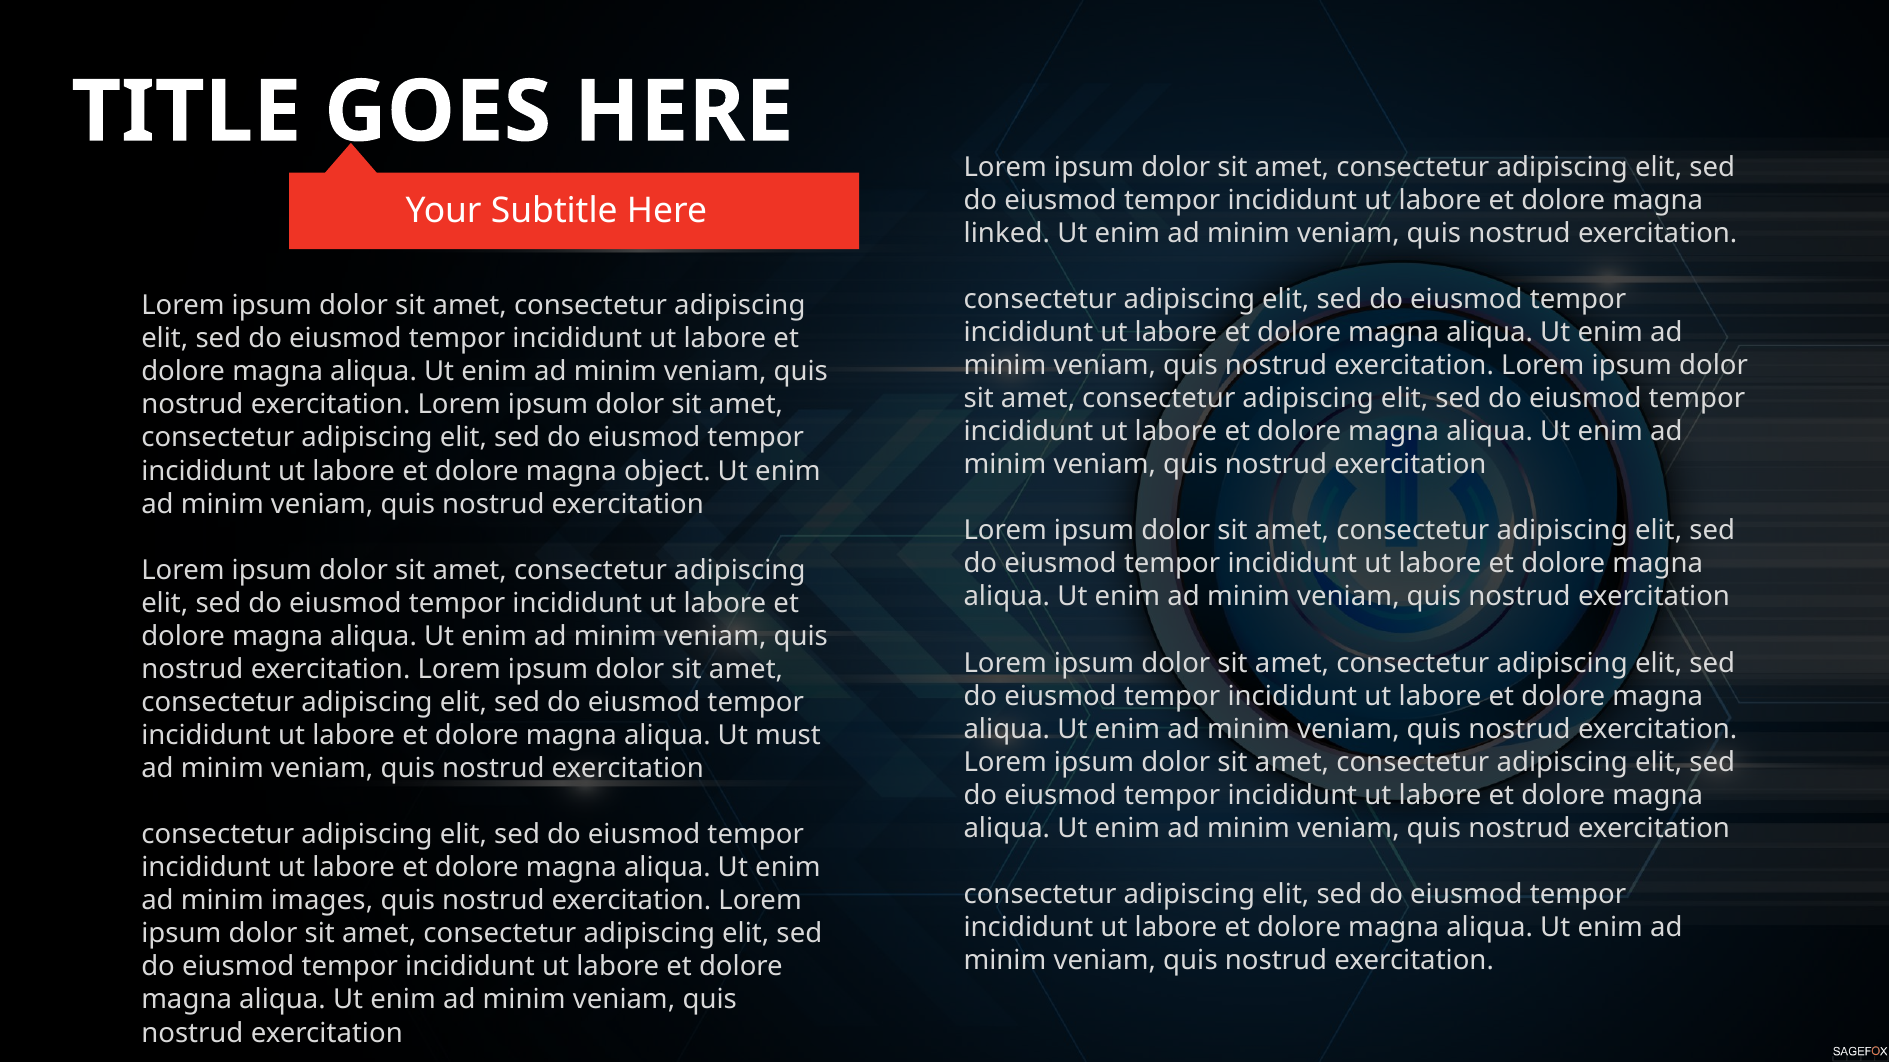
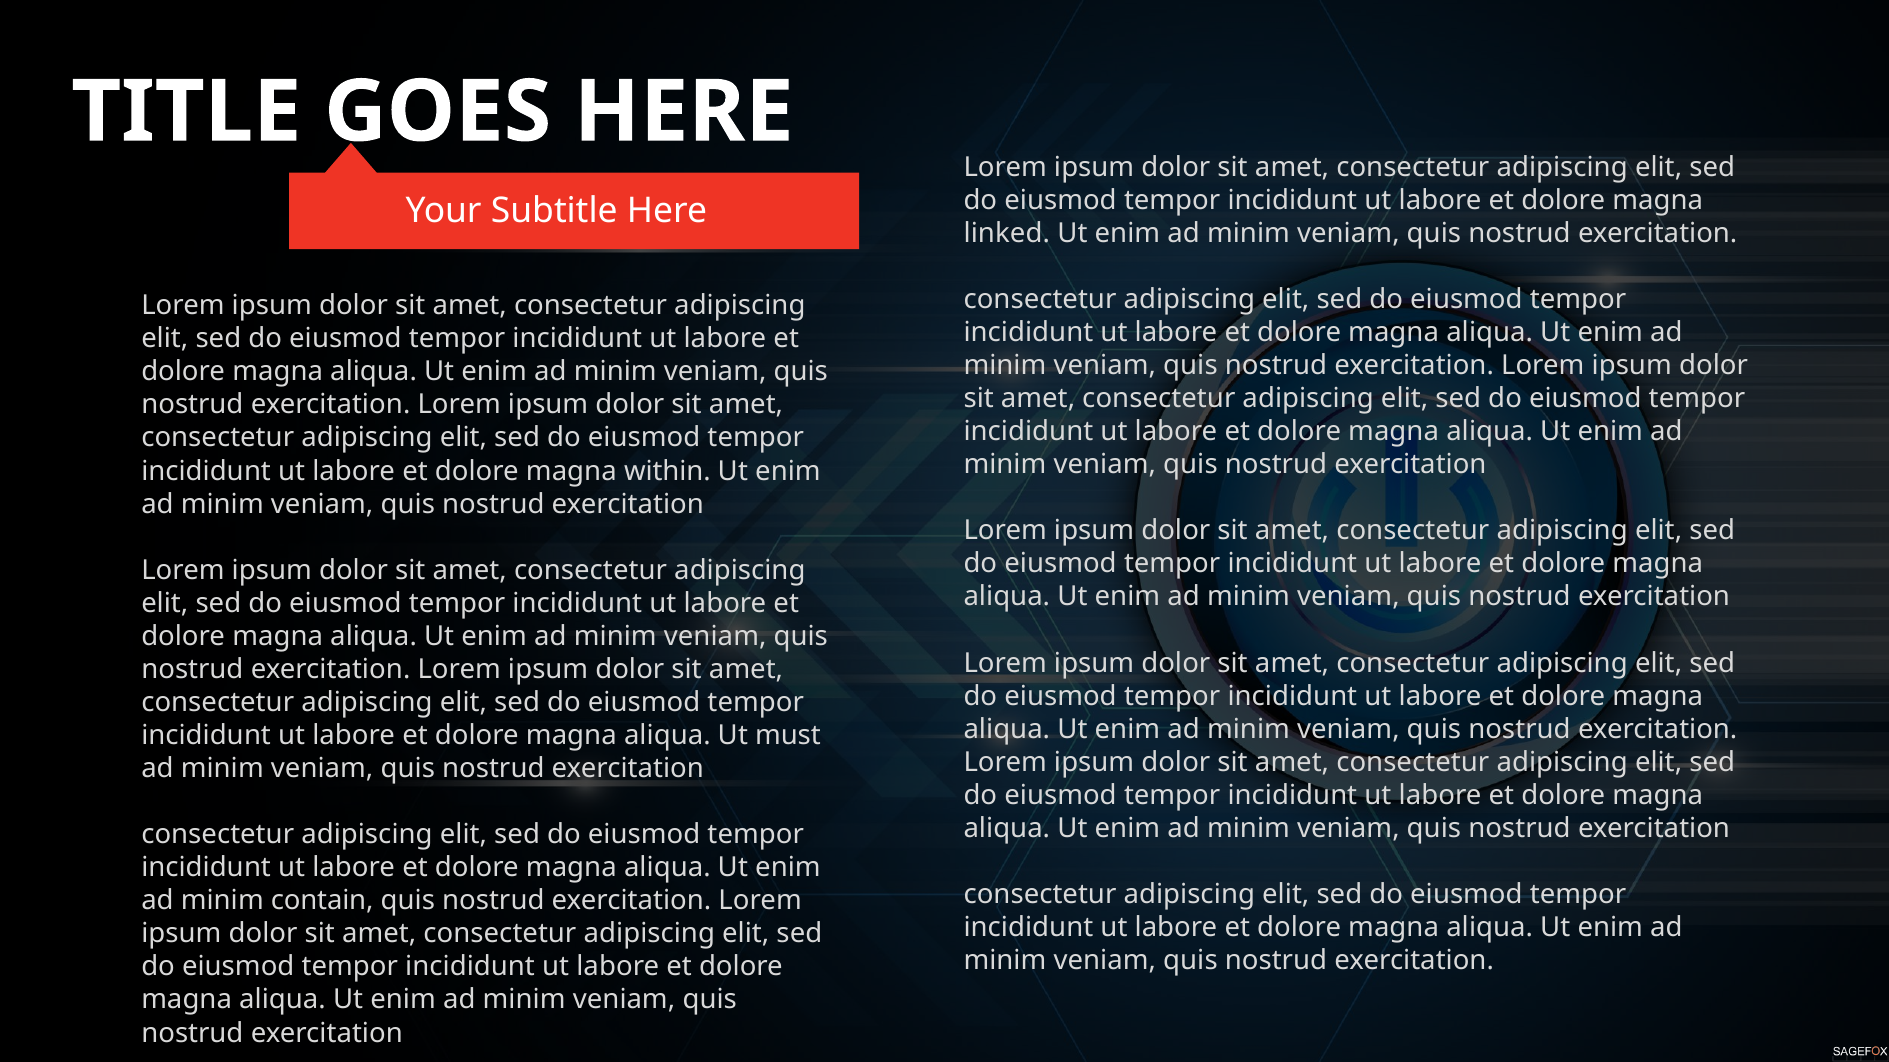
object: object -> within
images: images -> contain
